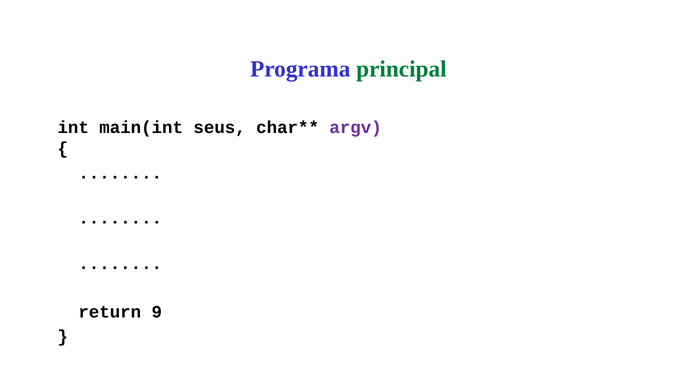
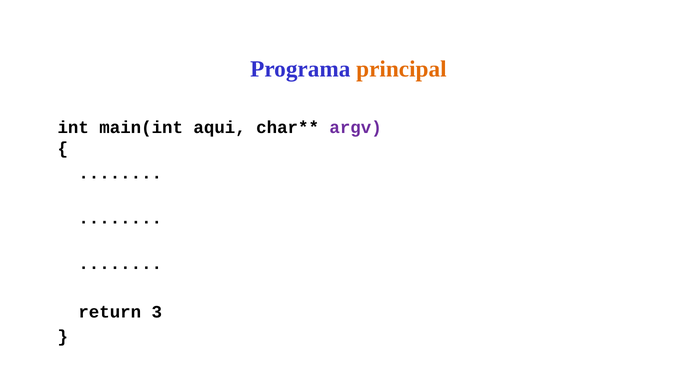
principal colour: green -> orange
seus: seus -> aqui
9: 9 -> 3
